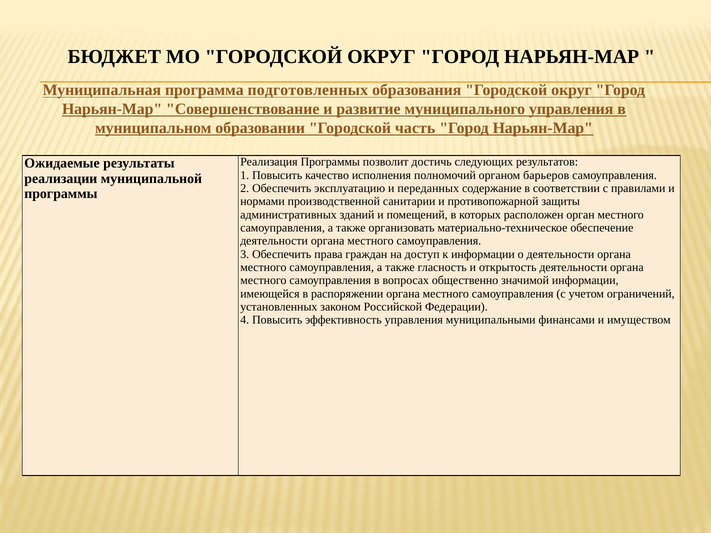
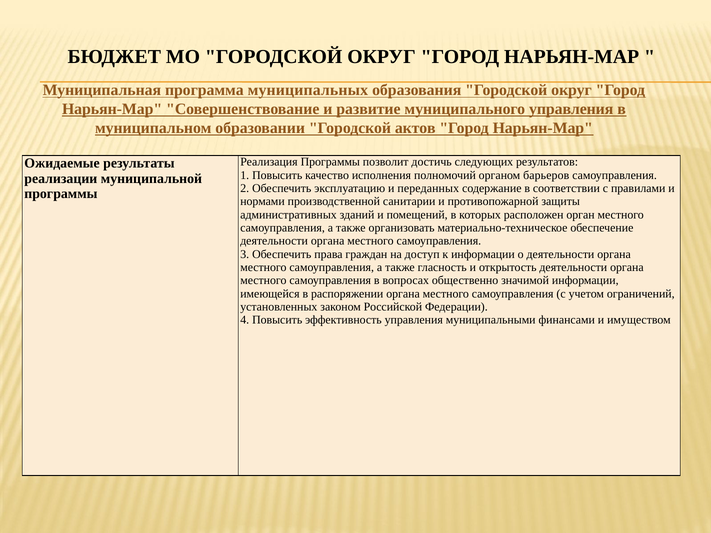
подготовленных: подготовленных -> муниципальных
часть: часть -> актов
